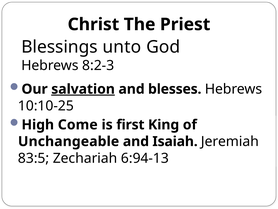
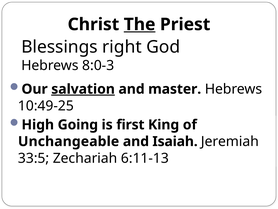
The underline: none -> present
unto: unto -> right
8:2-3: 8:2-3 -> 8:0-3
blesses: blesses -> master
10:10-25: 10:10-25 -> 10:49-25
Come: Come -> Going
83:5: 83:5 -> 33:5
6:94-13: 6:94-13 -> 6:11-13
